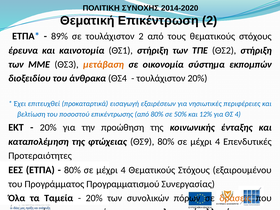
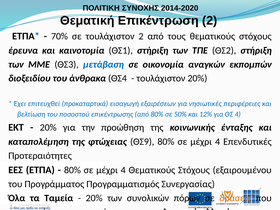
89%: 89% -> 70%
μετάβαση colour: orange -> blue
σύστημα: σύστημα -> αναγκών
Προγραμματισμού: Προγραμματισμού -> Προγραμματισμός
